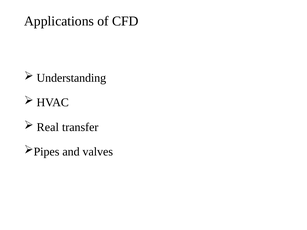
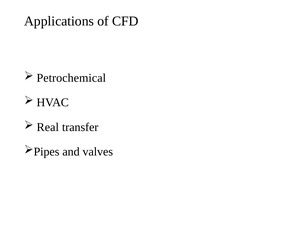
Understanding: Understanding -> Petrochemical
